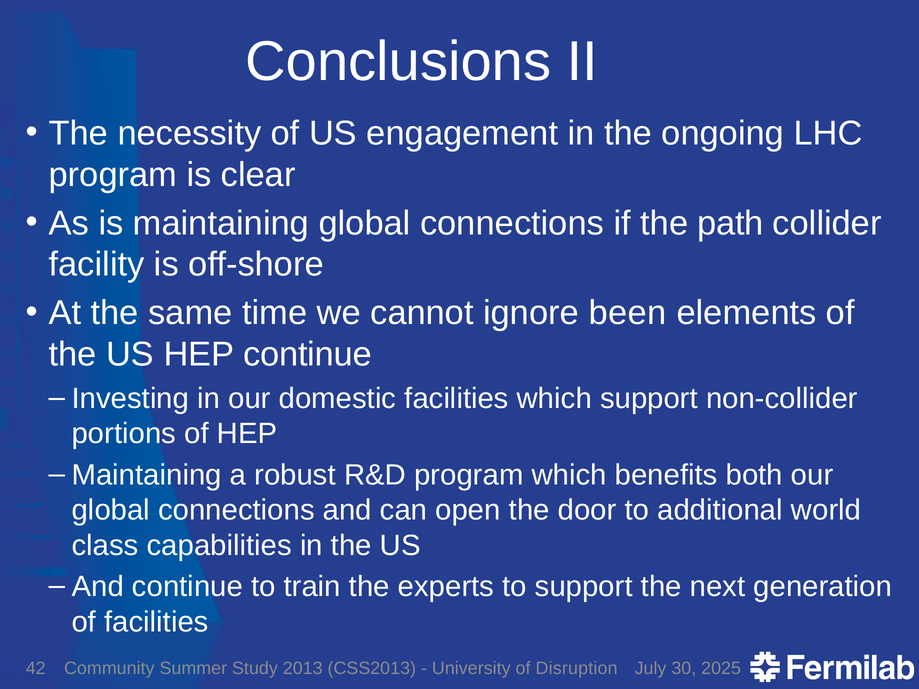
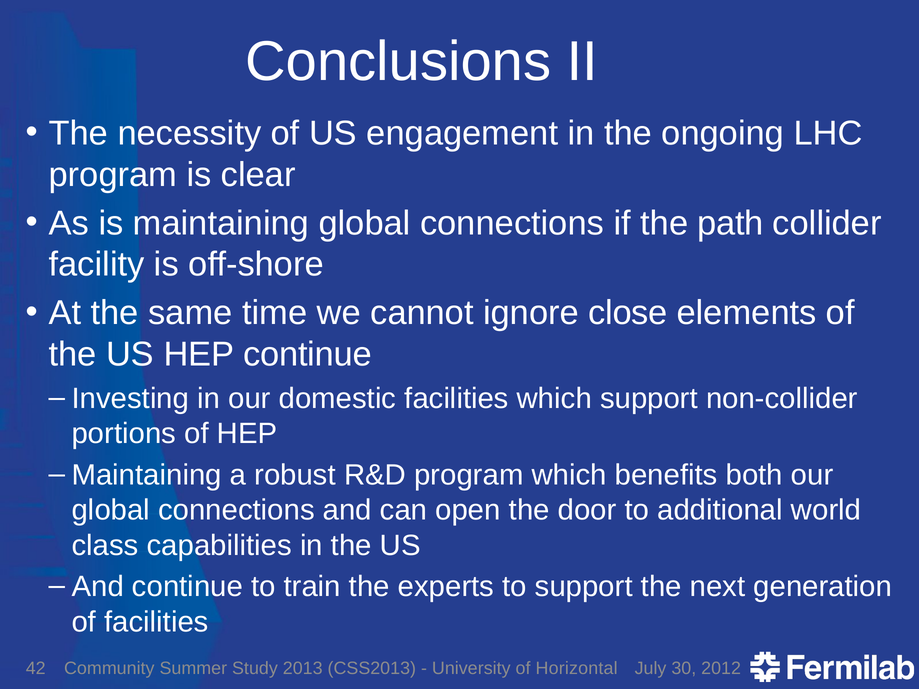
been: been -> close
Disruption: Disruption -> Horizontal
2025: 2025 -> 2012
